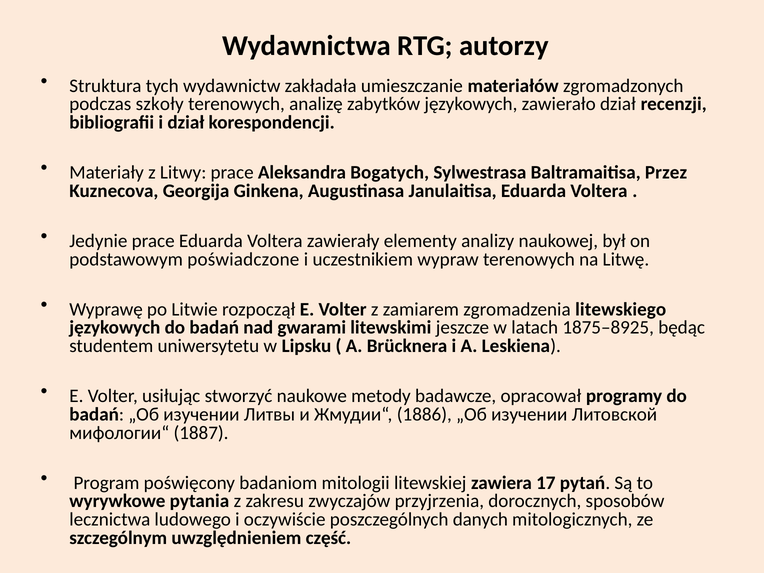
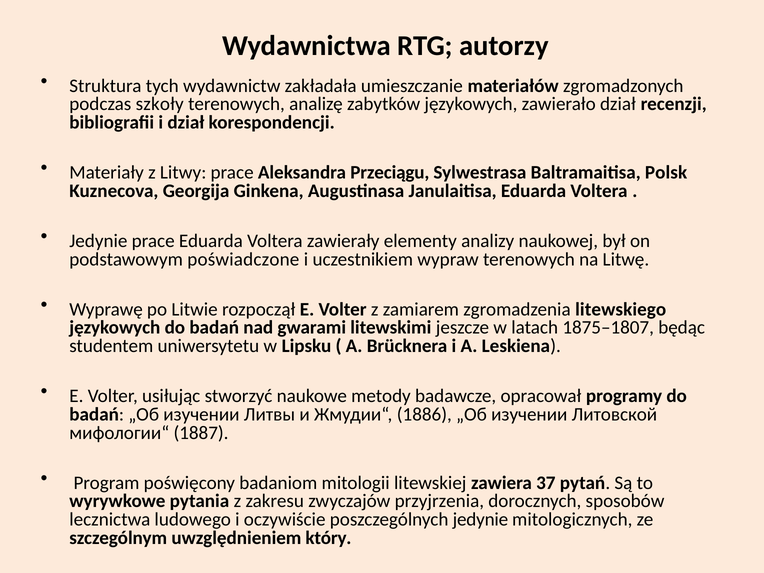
Bogatych: Bogatych -> Przeciągu
Przez: Przez -> Polsk
1875–8925: 1875–8925 -> 1875–1807
17: 17 -> 37
poszczególnych danych: danych -> jedynie
część: część -> który
